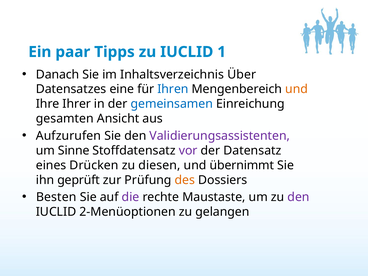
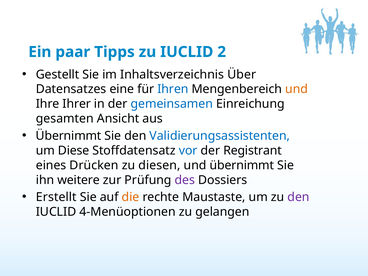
1: 1 -> 2
Danach: Danach -> Gestellt
Aufzurufen at (68, 136): Aufzurufen -> Übernimmt
Validierungsassistenten colour: purple -> blue
Sinne: Sinne -> Diese
vor colour: purple -> blue
Datensatz: Datensatz -> Registrant
geprüft: geprüft -> weitere
des colour: orange -> purple
Besten: Besten -> Erstellt
die colour: purple -> orange
2-Menüoptionen: 2-Menüoptionen -> 4-Menüoptionen
